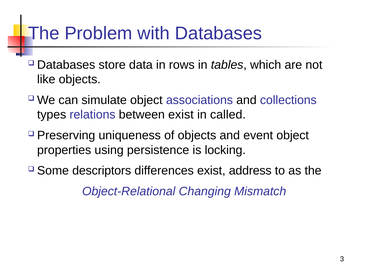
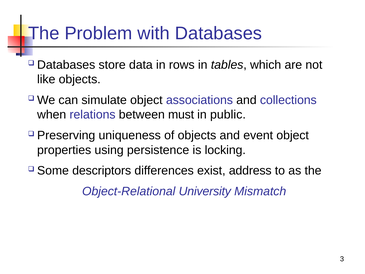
types: types -> when
between exist: exist -> must
called: called -> public
Changing: Changing -> University
